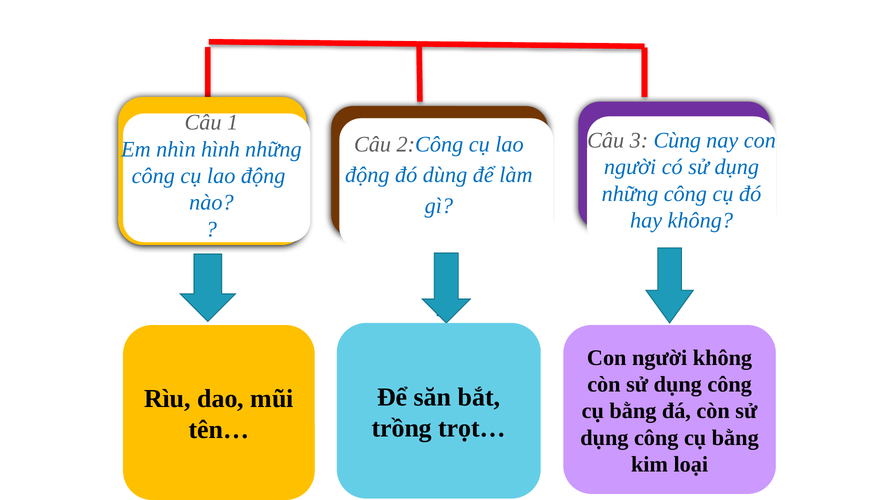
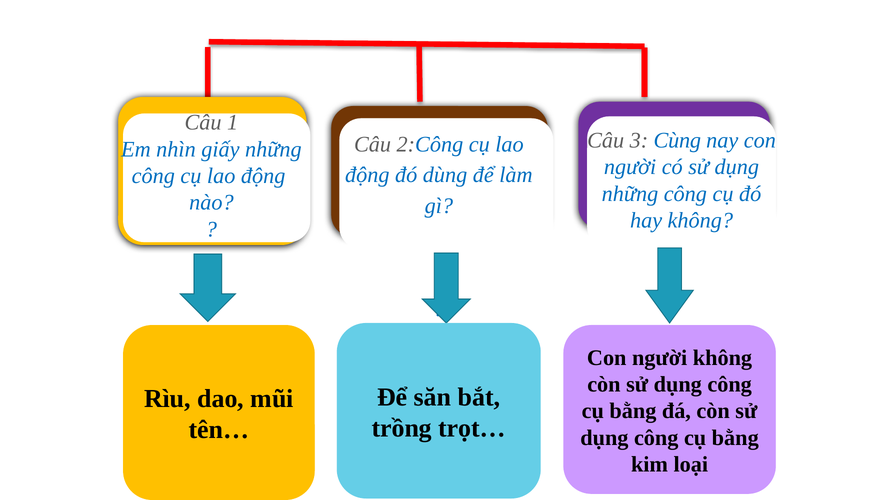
hình: hình -> giấy
